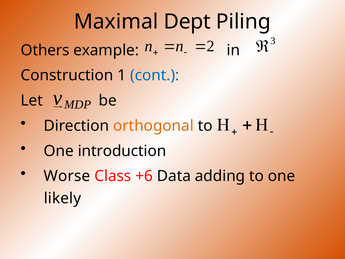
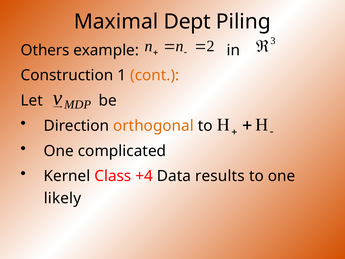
cont colour: blue -> orange
introduction: introduction -> complicated
Worse: Worse -> Kernel
+6: +6 -> +4
adding: adding -> results
